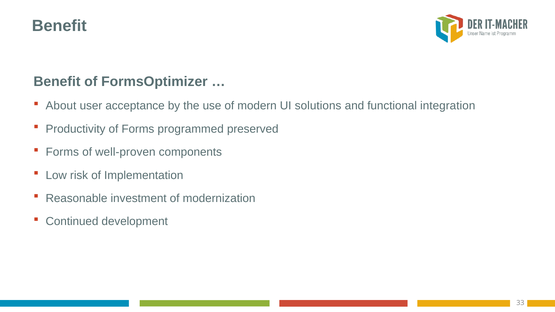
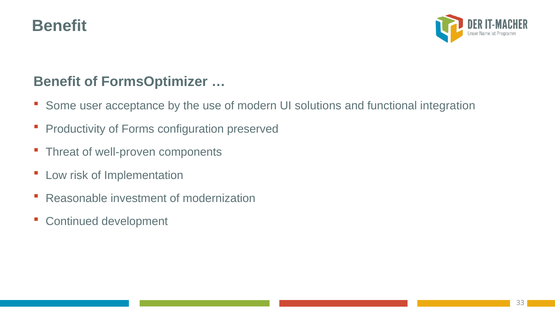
About: About -> Some
programmed: programmed -> configuration
Forms at (62, 152): Forms -> Threat
